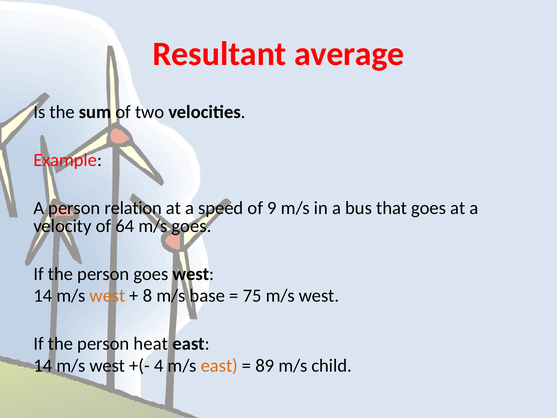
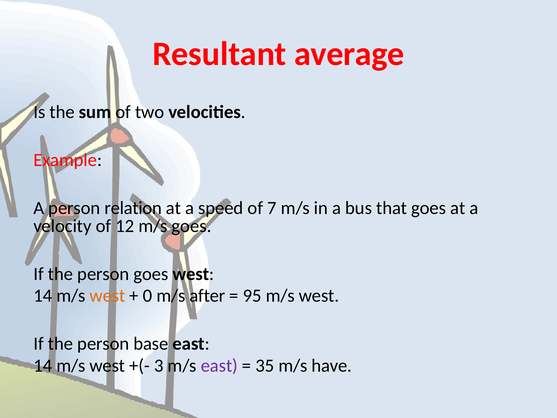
9: 9 -> 7
64: 64 -> 12
8: 8 -> 0
base: base -> after
75: 75 -> 95
heat: heat -> base
4: 4 -> 3
east at (219, 365) colour: orange -> purple
89: 89 -> 35
child: child -> have
